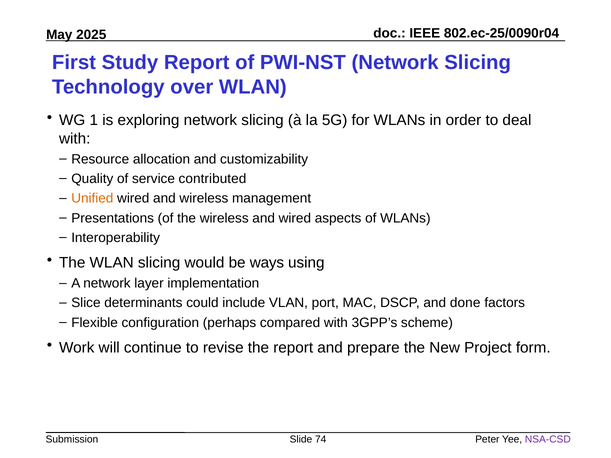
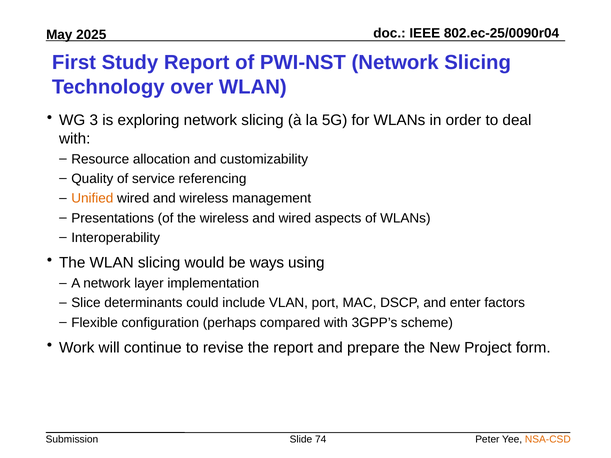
1: 1 -> 3
contributed: contributed -> referencing
done: done -> enter
NSA-CSD colour: purple -> orange
